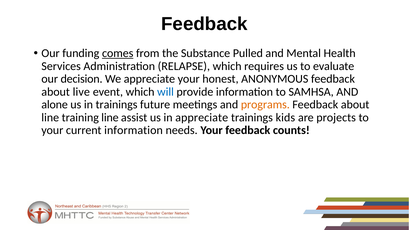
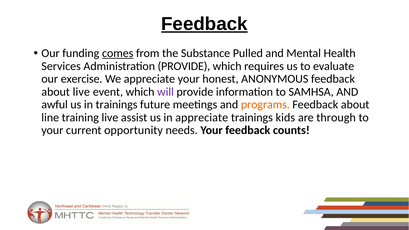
Feedback at (204, 24) underline: none -> present
Administration RELAPSE: RELAPSE -> PROVIDE
decision: decision -> exercise
will colour: blue -> purple
alone: alone -> awful
training line: line -> live
projects: projects -> through
current information: information -> opportunity
